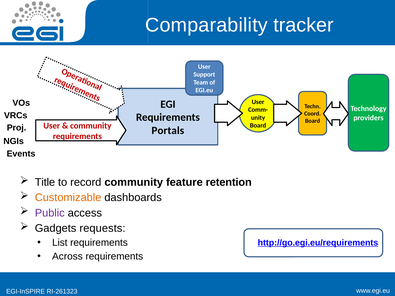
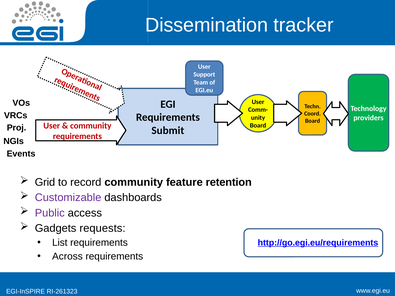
Comparability: Comparability -> Dissemination
Portals: Portals -> Submit
Title: Title -> Grid
Customizable colour: orange -> purple
